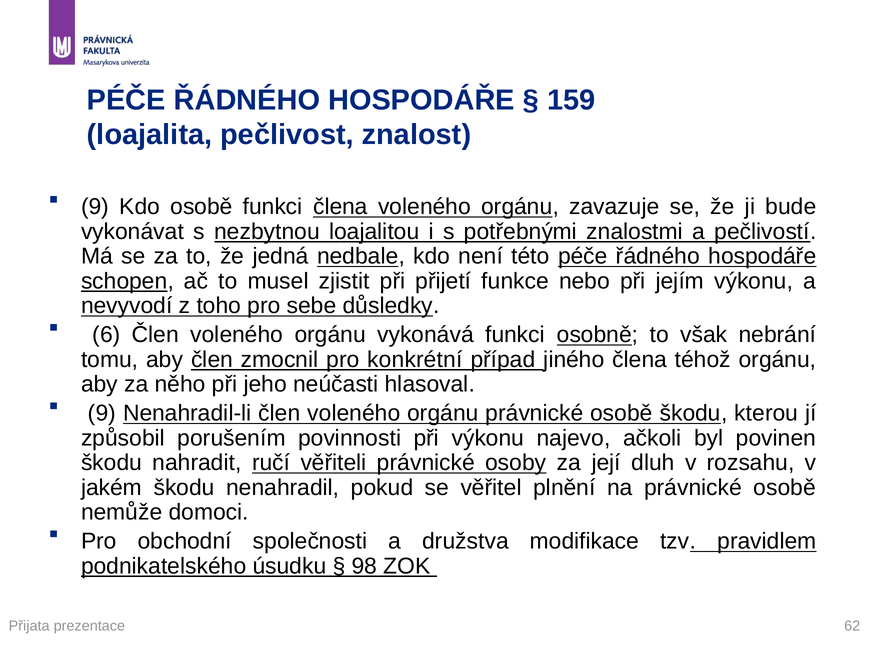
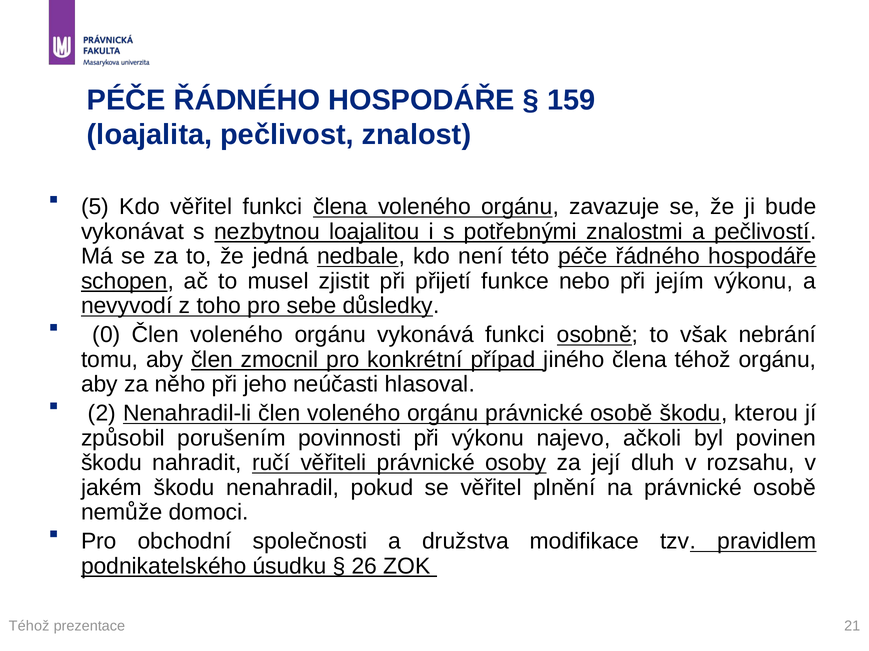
9 at (95, 207): 9 -> 5
Kdo osobě: osobě -> věřitel
6: 6 -> 0
9 at (102, 414): 9 -> 2
98: 98 -> 26
Přijata at (29, 627): Přijata -> Téhož
62: 62 -> 21
